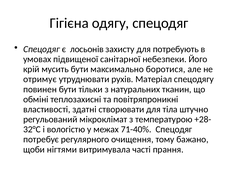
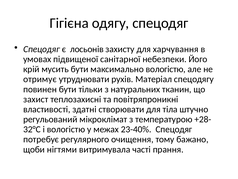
потребують: потребують -> харчування
максимально боротися: боротися -> вологістю
обміні: обміні -> захист
71-40%: 71-40% -> 23-40%
